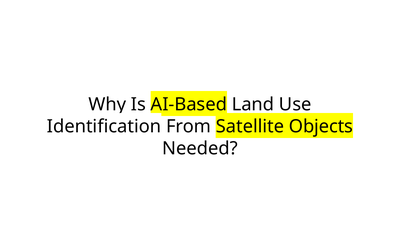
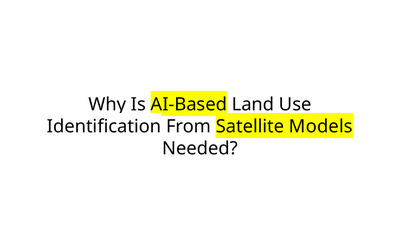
Objects: Objects -> Models
